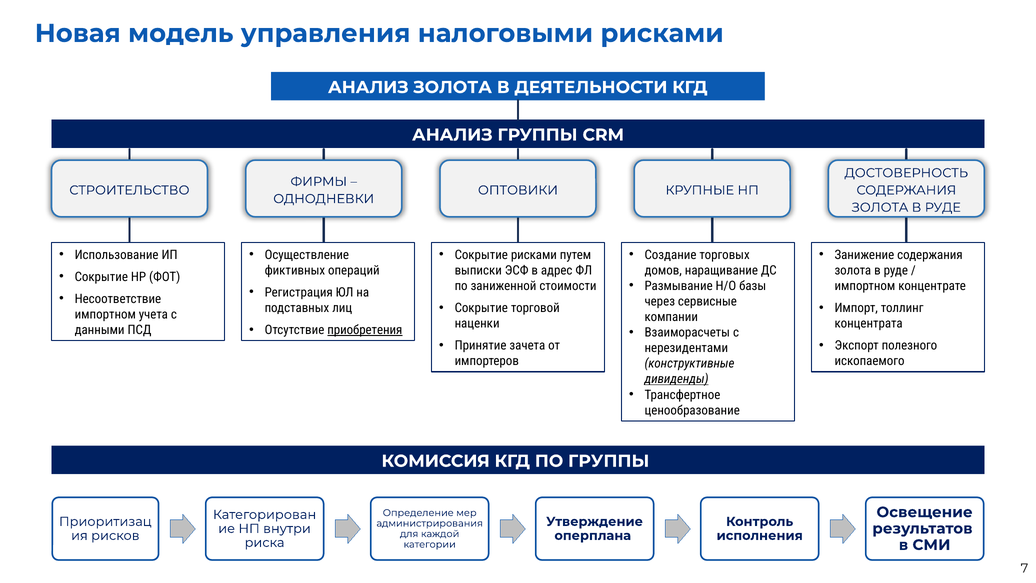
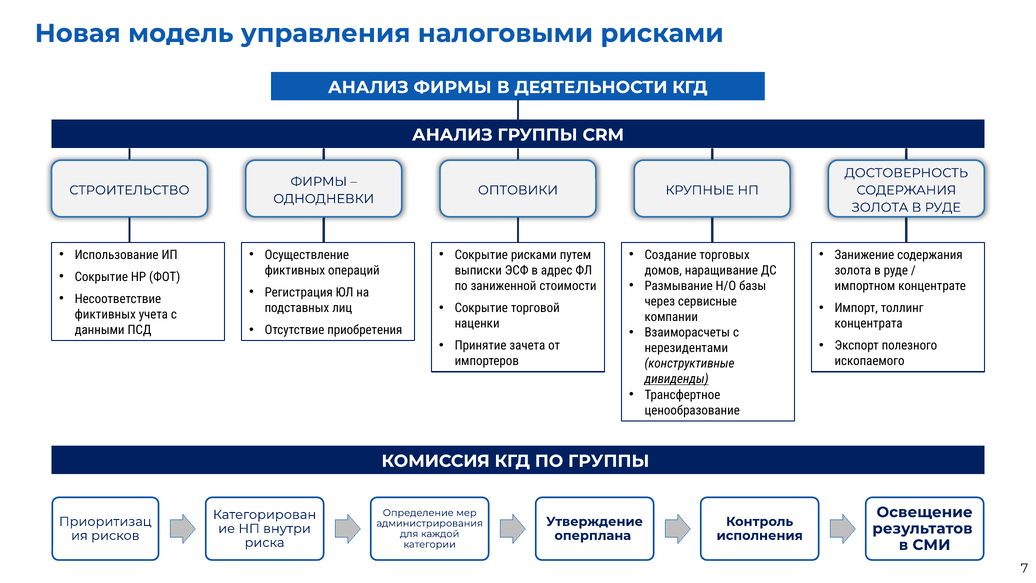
АНАЛИЗ ЗОЛОТА: ЗОЛОТА -> ФИРМЫ
импортном at (105, 314): импортном -> фиктивных
приобретения underline: present -> none
